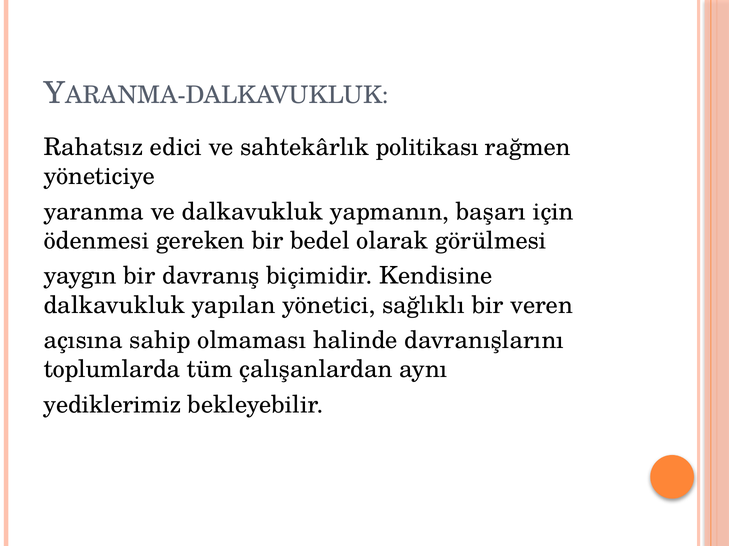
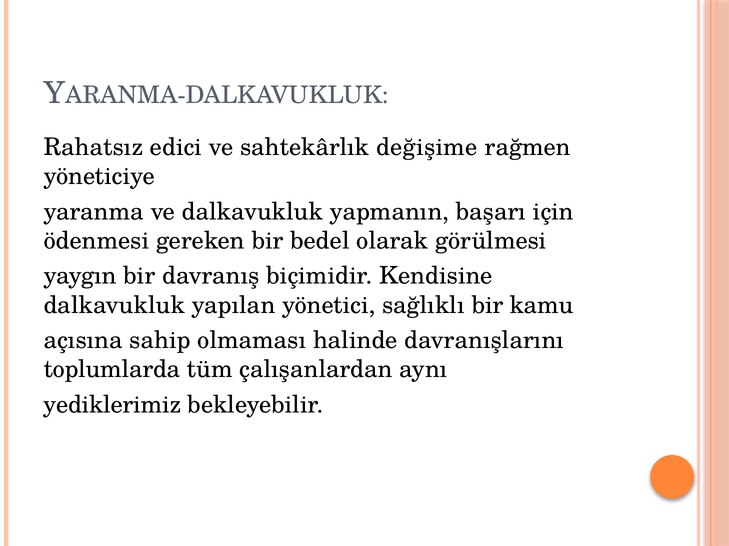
politikası: politikası -> değişime
veren: veren -> kamu
